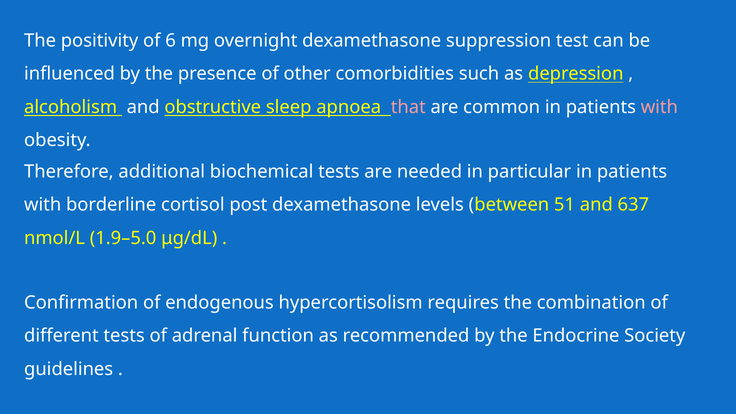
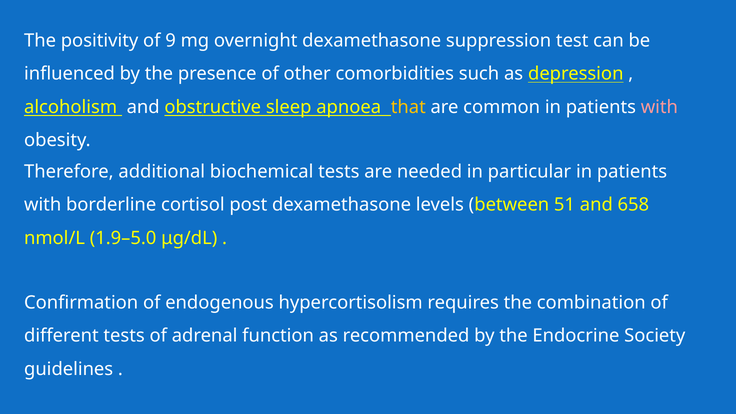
6: 6 -> 9
that colour: pink -> yellow
637: 637 -> 658
